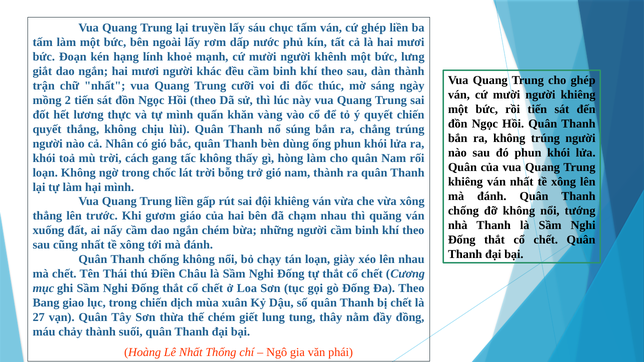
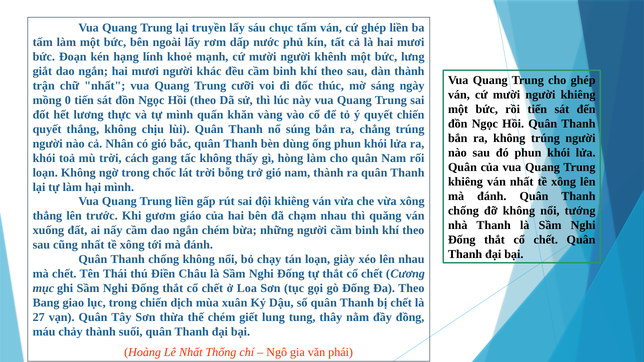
2: 2 -> 0
